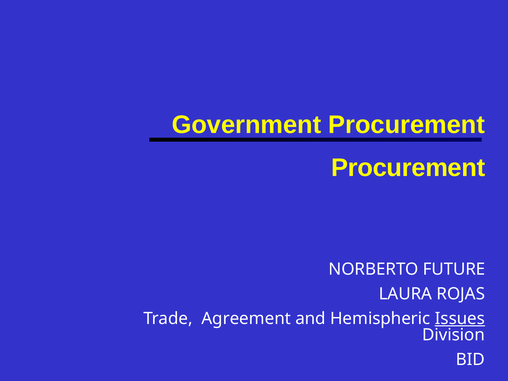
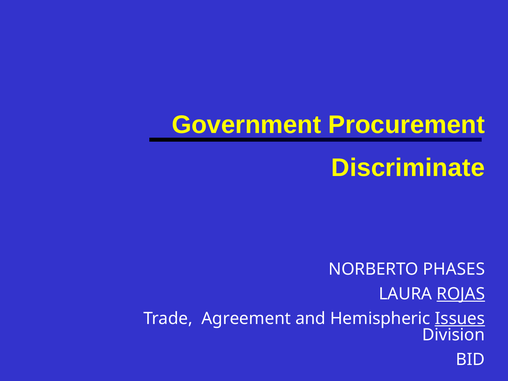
Procurement at (408, 168): Procurement -> Discriminate
FUTURE: FUTURE -> PHASES
ROJAS underline: none -> present
